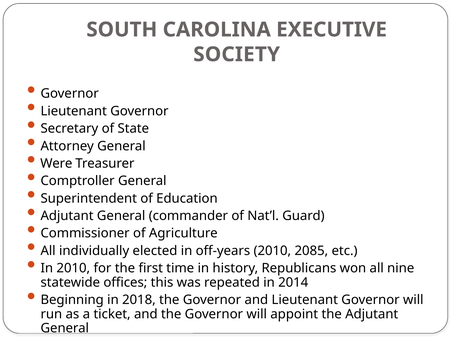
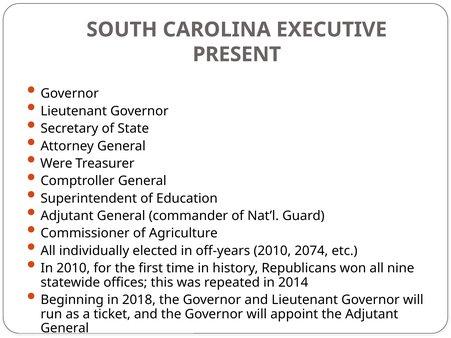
SOCIETY: SOCIETY -> PRESENT
2085: 2085 -> 2074
